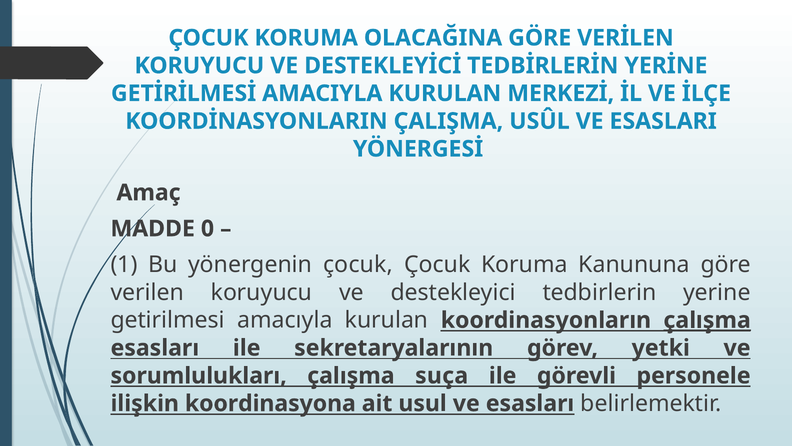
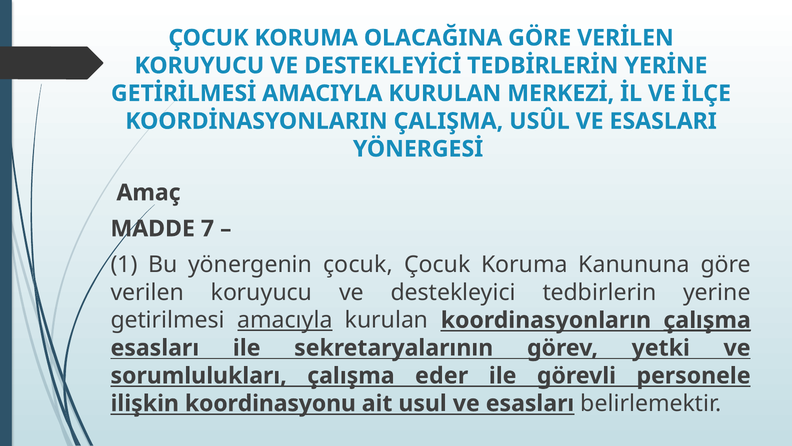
0: 0 -> 7
amacıyla underline: none -> present
suça: suça -> eder
koordinasyona: koordinasyona -> koordinasyonu
